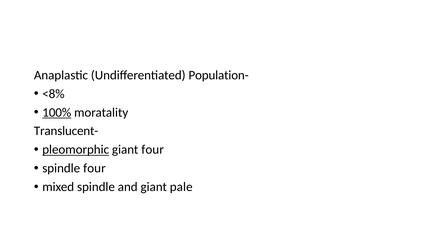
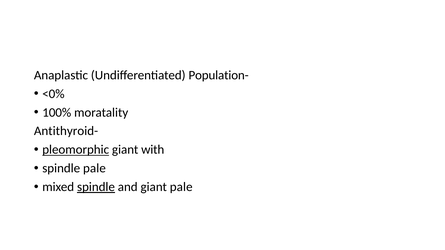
<8%: <8% -> <0%
100% underline: present -> none
Translucent-: Translucent- -> Antithyroid-
giant four: four -> with
spindle four: four -> pale
spindle at (96, 187) underline: none -> present
